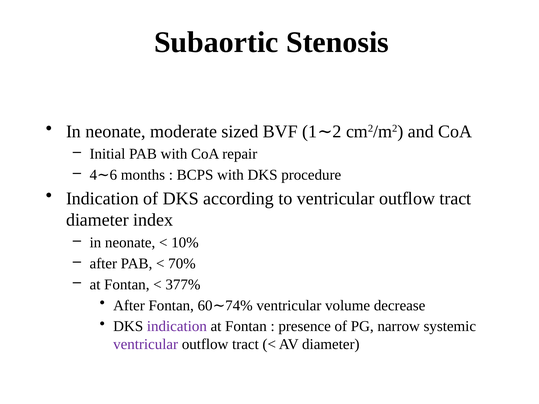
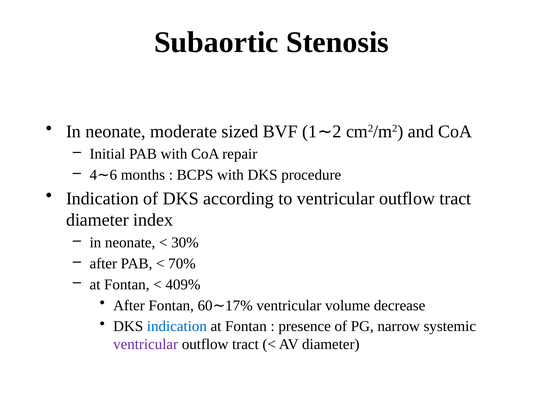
10%: 10% -> 30%
377%: 377% -> 409%
74%: 74% -> 17%
indication at (177, 327) colour: purple -> blue
